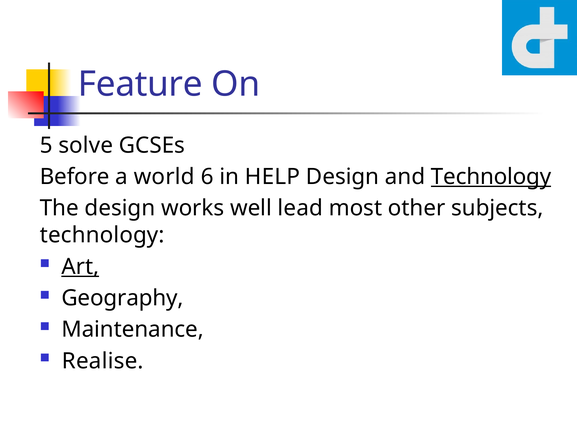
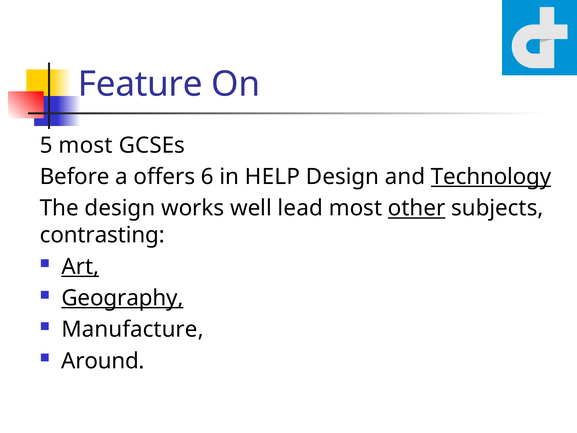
5 solve: solve -> most
world: world -> offers
other underline: none -> present
technology at (102, 235): technology -> contrasting
Geography underline: none -> present
Maintenance: Maintenance -> Manufacture
Realise: Realise -> Around
